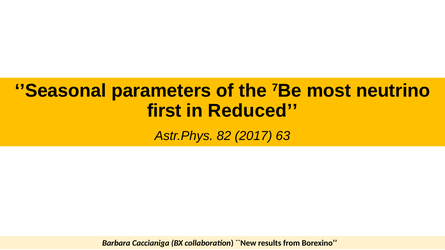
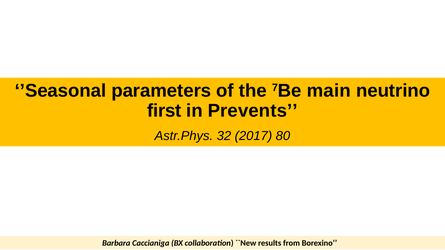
most: most -> main
Reduced: Reduced -> Prevents
82: 82 -> 32
63: 63 -> 80
